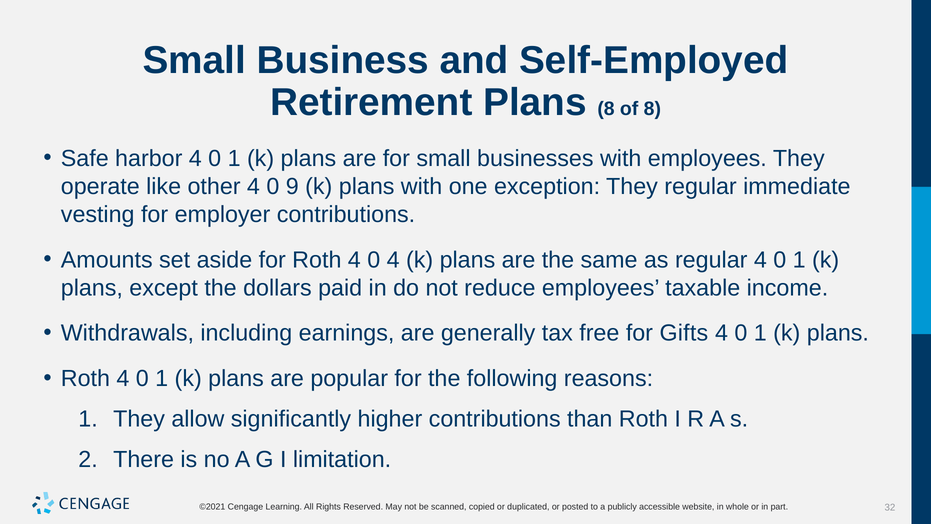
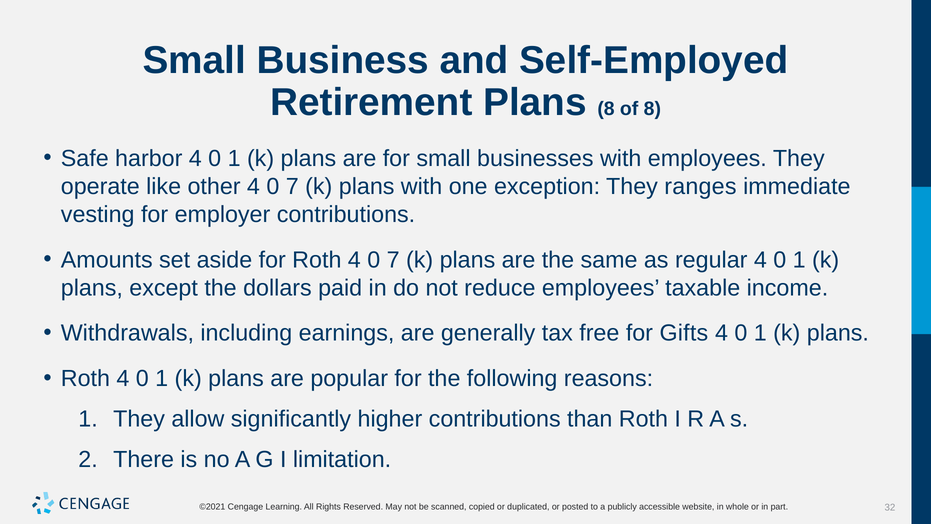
other 4 0 9: 9 -> 7
They regular: regular -> ranges
Roth 4 0 4: 4 -> 7
